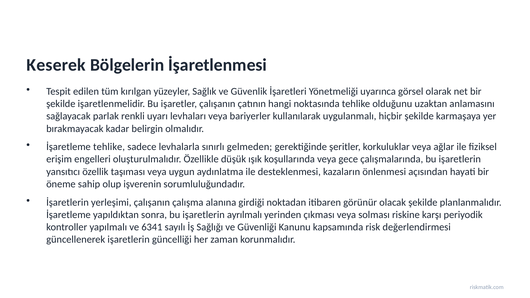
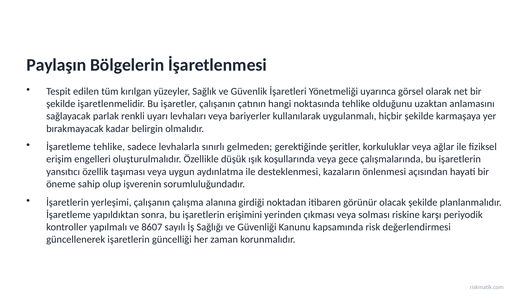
Keserek: Keserek -> Paylaşın
ayrılmalı: ayrılmalı -> erişimini
6341: 6341 -> 8607
